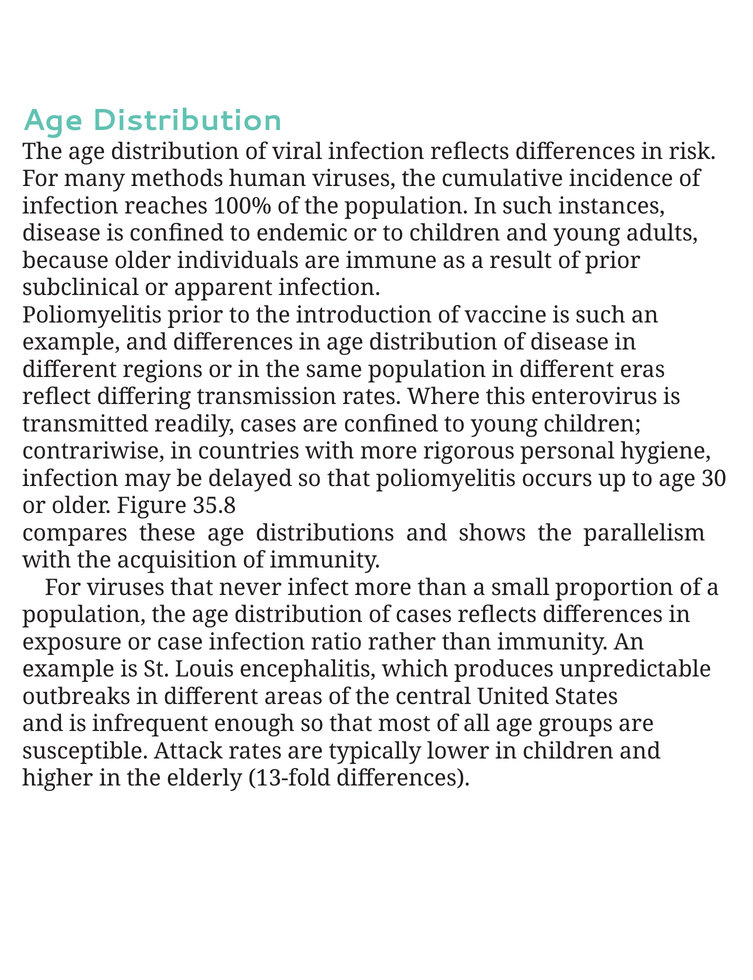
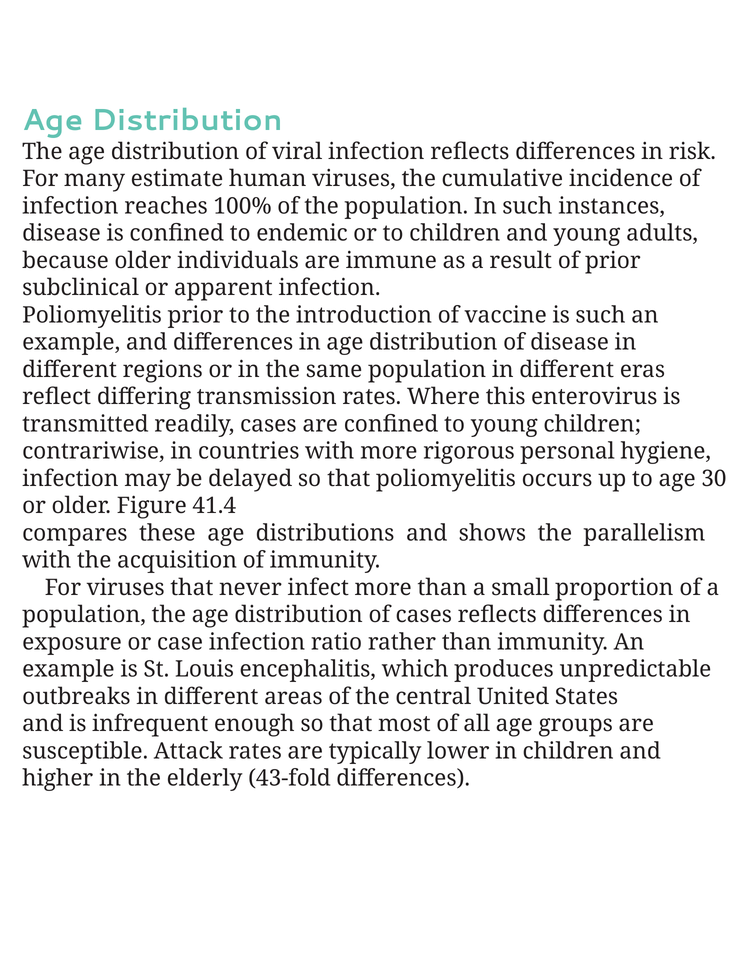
methods: methods -> estimate
35.8: 35.8 -> 41.4
13-fold: 13-fold -> 43-fold
